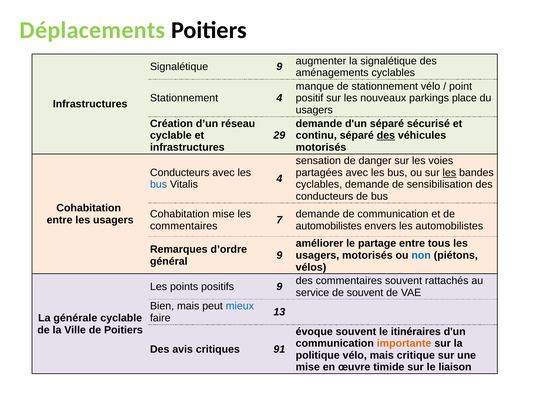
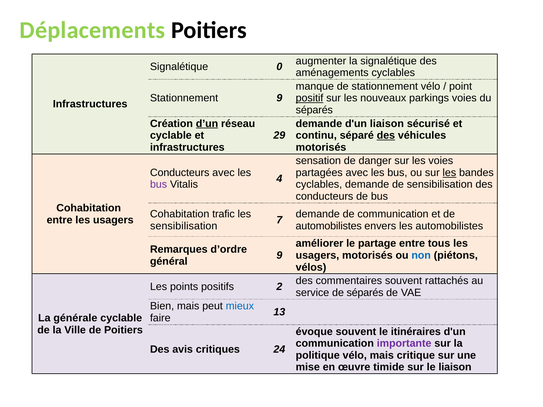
Signalétique 9: 9 -> 0
Stationnement 4: 4 -> 9
positif underline: none -> present
parkings place: place -> voies
usagers at (314, 110): usagers -> séparés
d’un underline: none -> present
d'un séparé: séparé -> liaison
bus at (159, 185) colour: blue -> purple
Cohabitation mise: mise -> trafic
commentaires at (184, 226): commentaires -> sensibilisation
positifs 9: 9 -> 2
de souvent: souvent -> séparés
importante colour: orange -> purple
91: 91 -> 24
